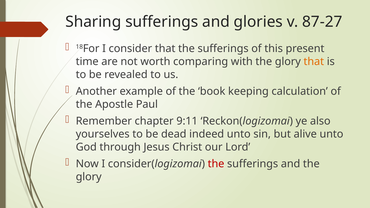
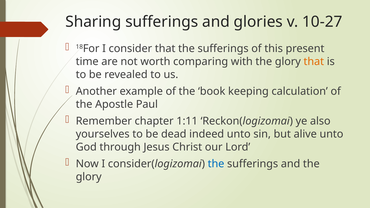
87-27: 87-27 -> 10-27
9:11: 9:11 -> 1:11
the at (216, 164) colour: red -> blue
